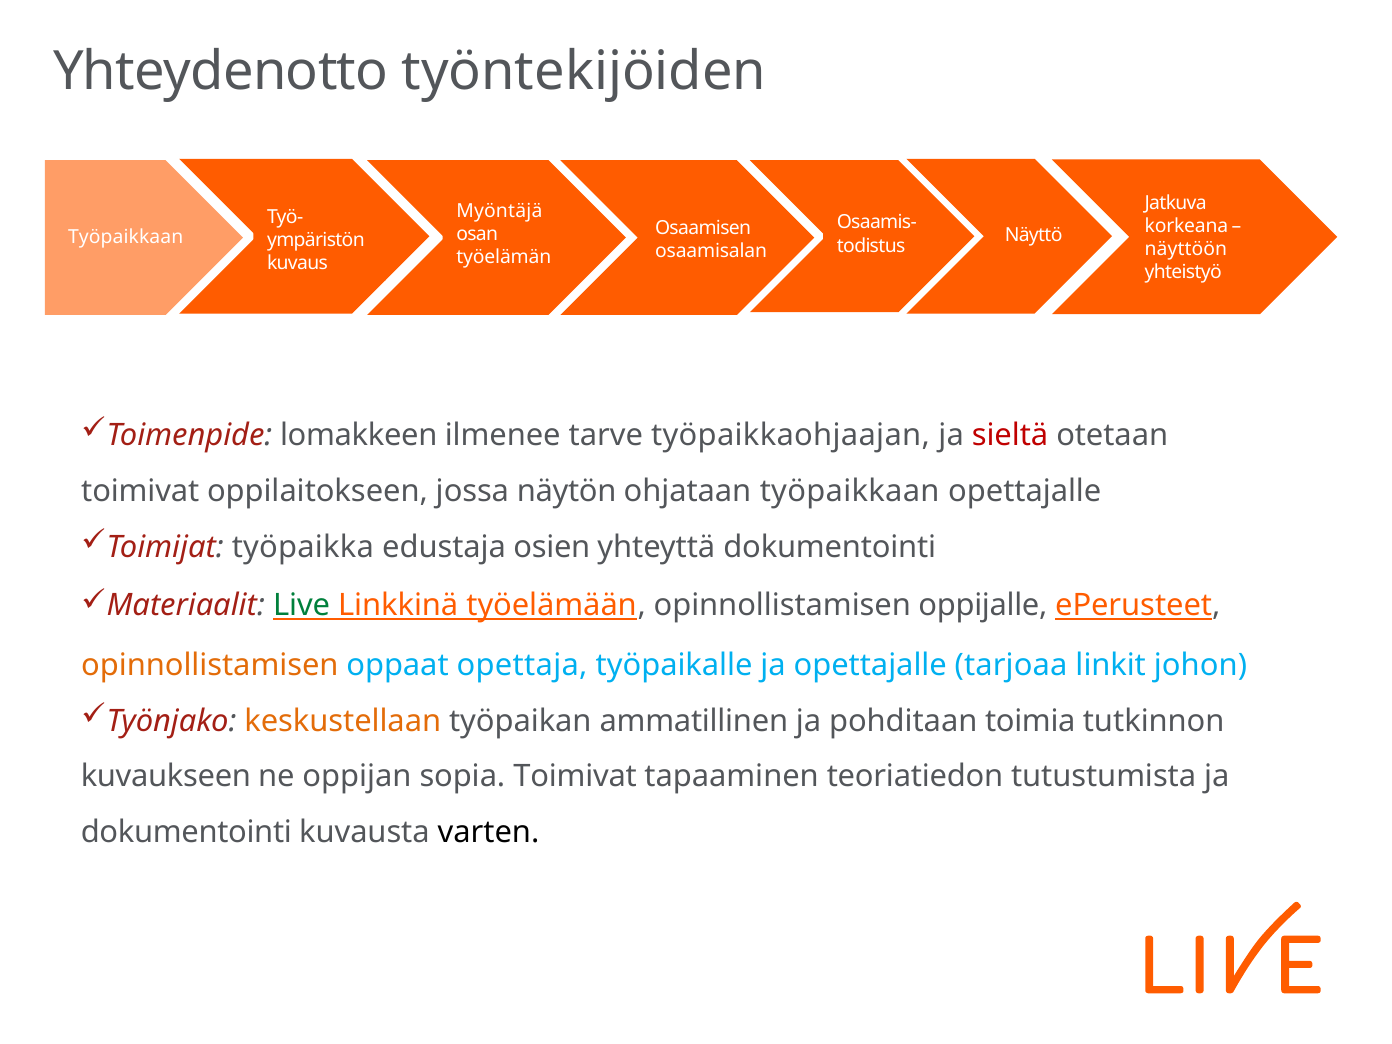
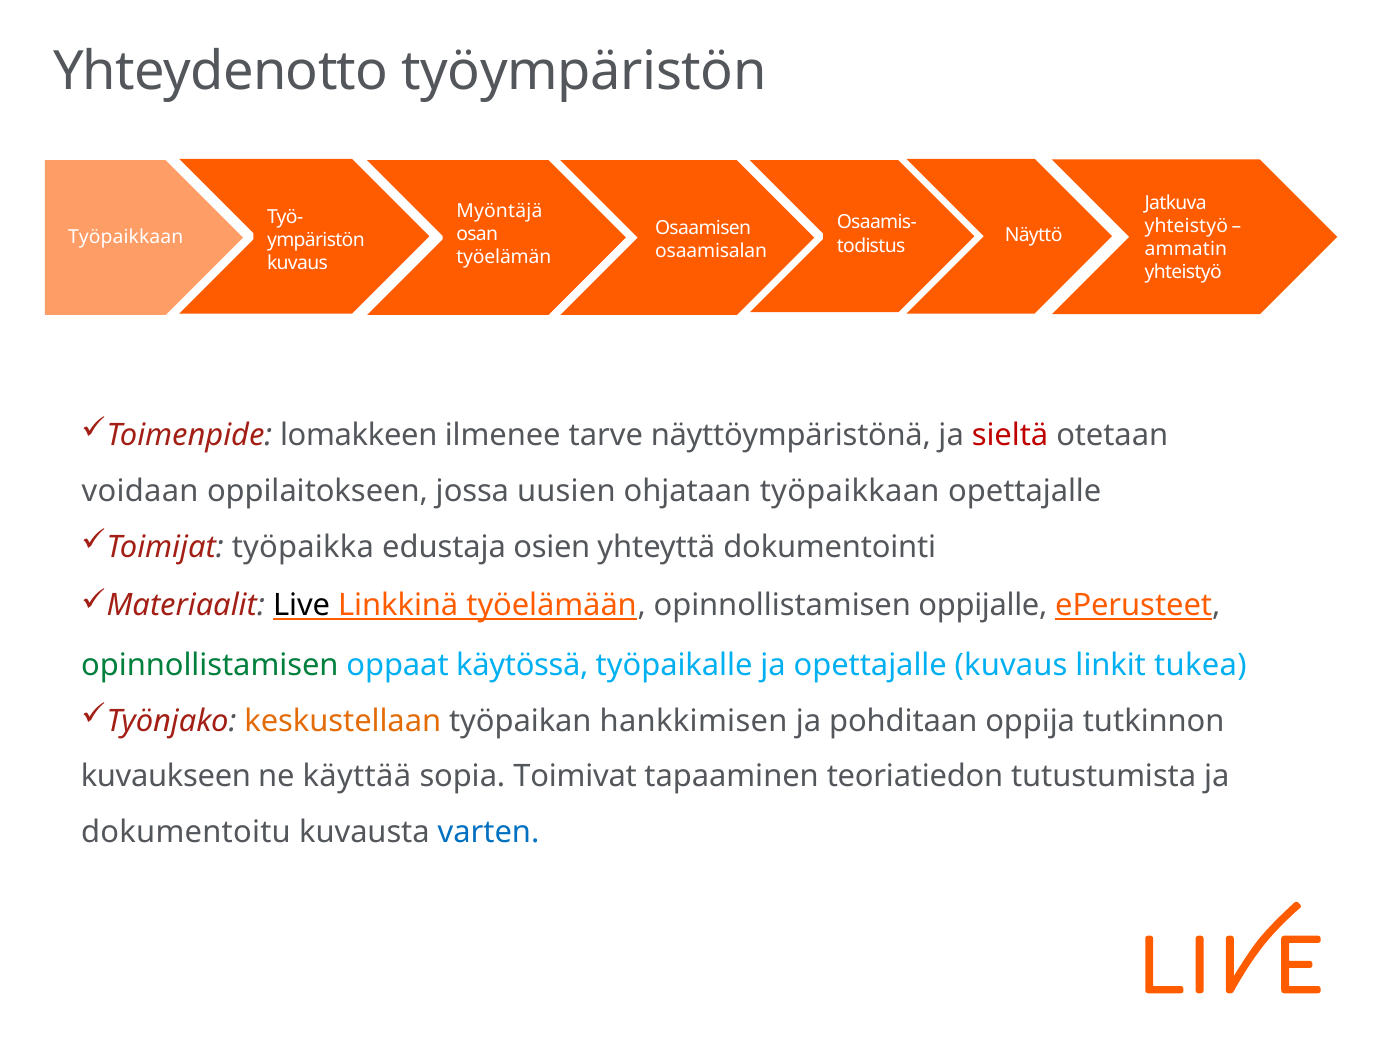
työntekijöiden: työntekijöiden -> työympäristön
korkeana at (1186, 226): korkeana -> yhteistyö
näyttöön: näyttöön -> ammatin
työpaikkaohjaajan: työpaikkaohjaajan -> näyttöympäristönä
toimivat at (140, 491): toimivat -> voidaan
näytön: näytön -> uusien
Live colour: green -> black
opinnollistamisen at (210, 666) colour: orange -> green
opettaja: opettaja -> käytössä
opettajalle tarjoaa: tarjoaa -> kuvaus
johon: johon -> tukea
ammatillinen: ammatillinen -> hankkimisen
toimia: toimia -> oppija
oppijan: oppijan -> käyttää
dokumentointi at (186, 832): dokumentointi -> dokumentoitu
varten colour: black -> blue
